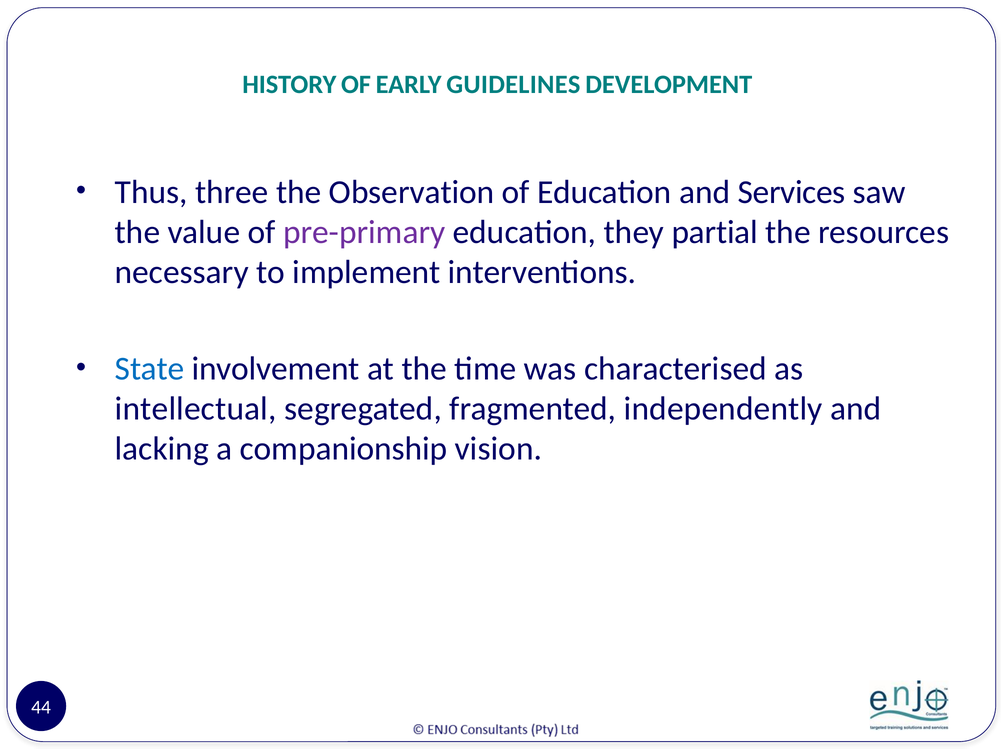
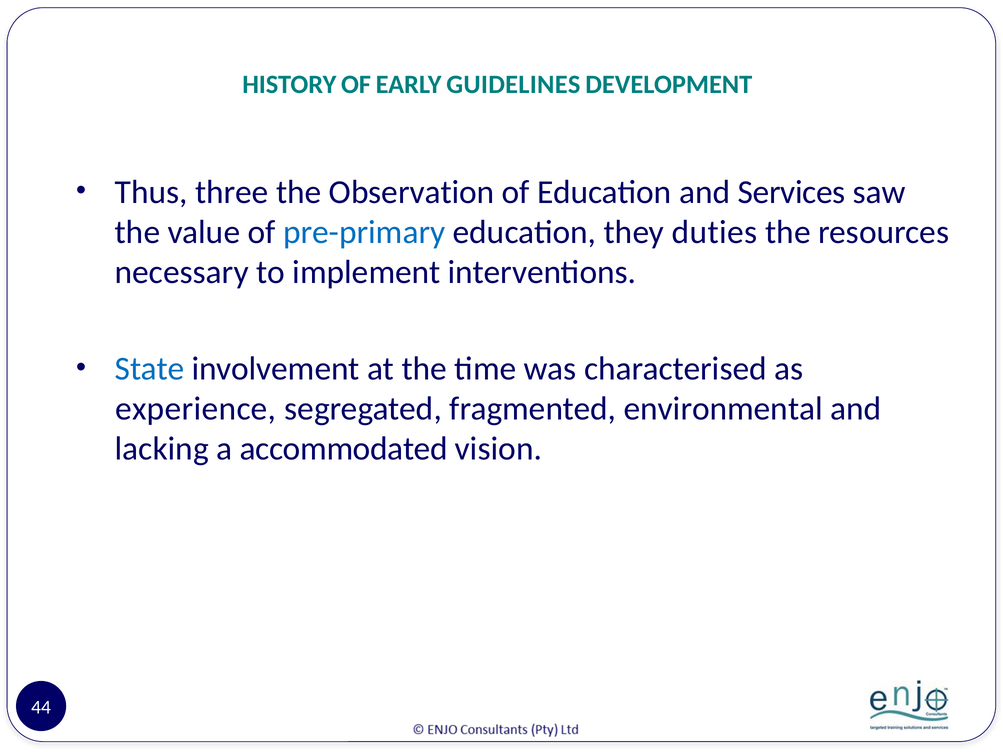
pre-primary colour: purple -> blue
partial: partial -> duties
intellectual: intellectual -> experience
independently: independently -> environmental
companionship: companionship -> accommodated
